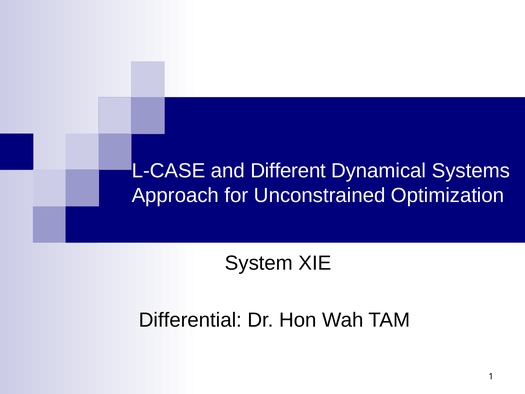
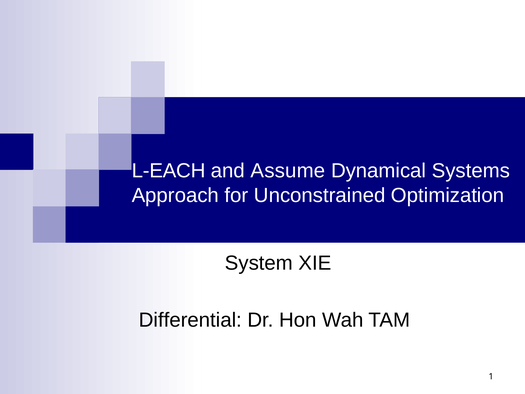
L-CASE: L-CASE -> L-EACH
Different: Different -> Assume
